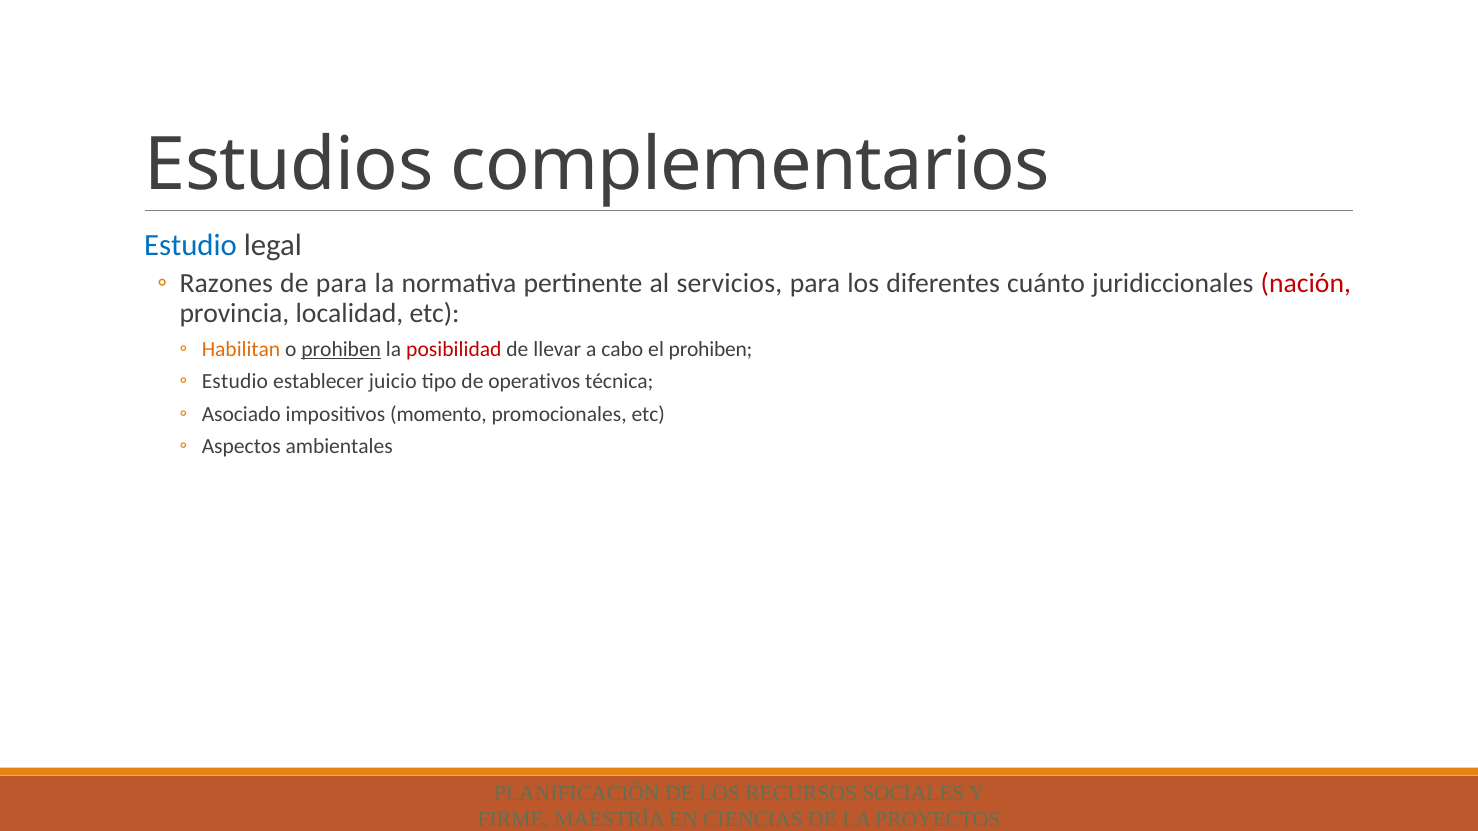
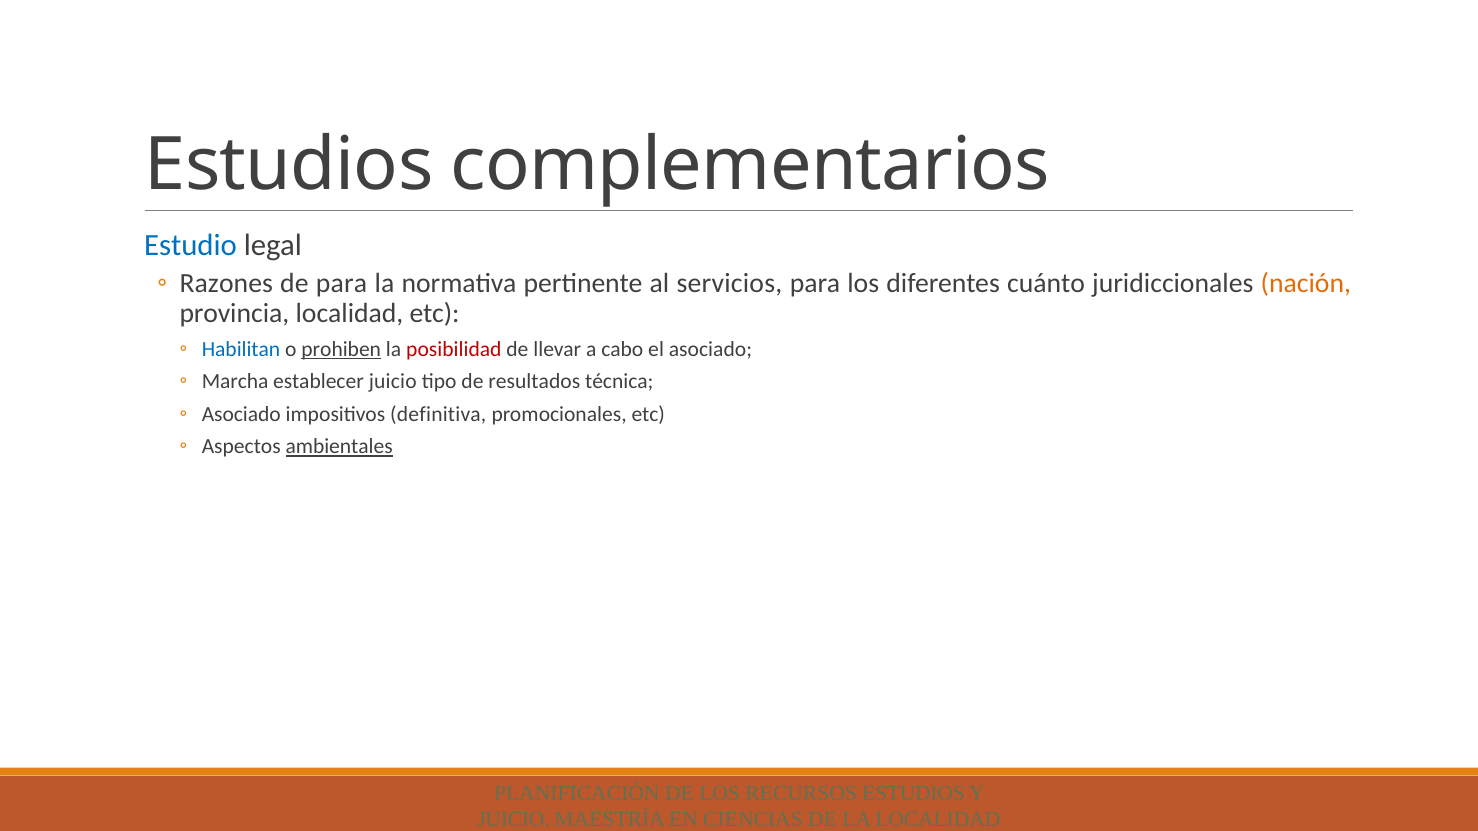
nación colour: red -> orange
Habilitan colour: orange -> blue
el prohiben: prohiben -> asociado
Estudio at (235, 382): Estudio -> Marcha
operativos: operativos -> resultados
momento: momento -> definitiva
ambientales underline: none -> present
RECURSOS SOCIALES: SOCIALES -> ESTUDIOS
FIRME at (513, 820): FIRME -> JUICIO
LA PROYECTOS: PROYECTOS -> LOCALIDAD
